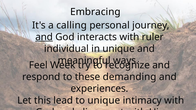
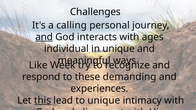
Embracing: Embracing -> Challenges
ruler: ruler -> ages
Feel: Feel -> Like
this underline: none -> present
